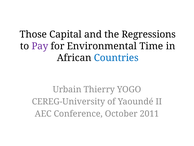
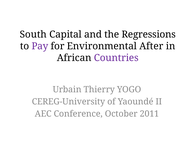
Those: Those -> South
Time: Time -> After
Countries colour: blue -> purple
